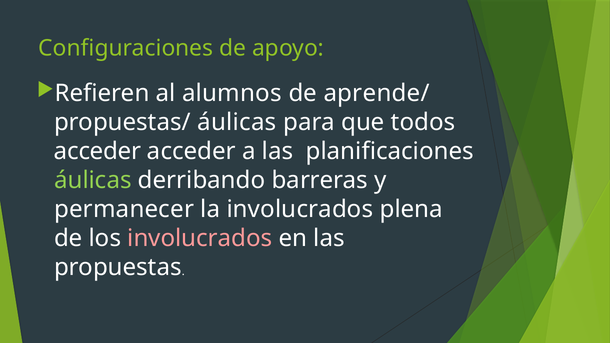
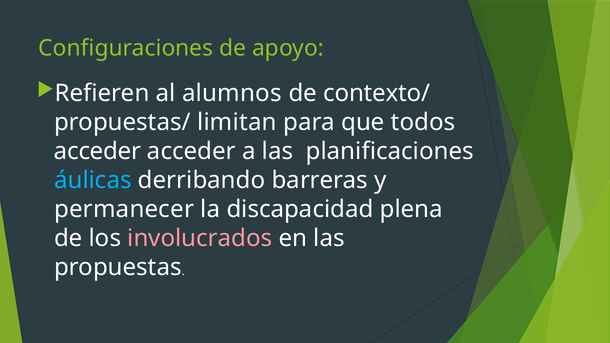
aprende/: aprende/ -> contexto/
propuestas/ áulicas: áulicas -> limitan
áulicas at (93, 180) colour: light green -> light blue
la involucrados: involucrados -> discapacidad
